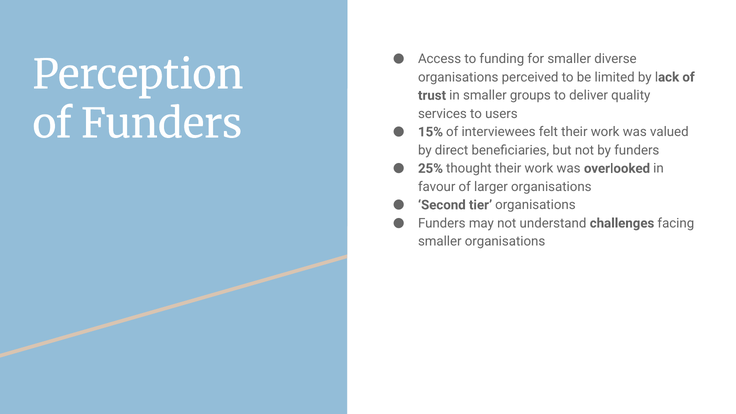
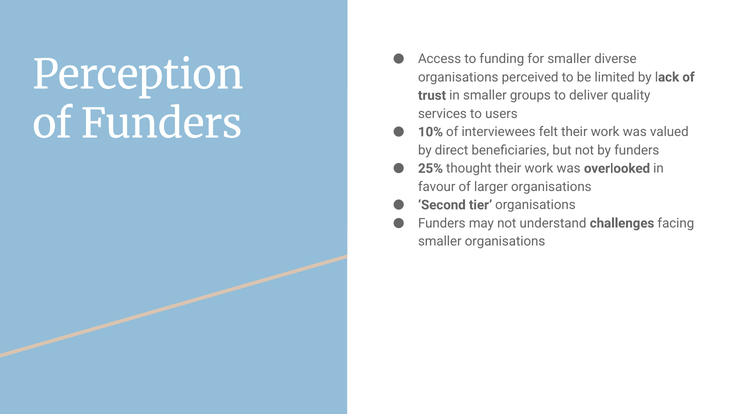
15%: 15% -> 10%
